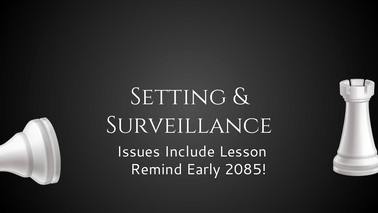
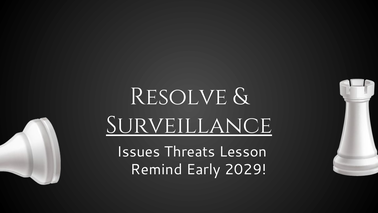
Setting: Setting -> Resolve
Surveillance underline: none -> present
Include: Include -> Threats
2085: 2085 -> 2029
